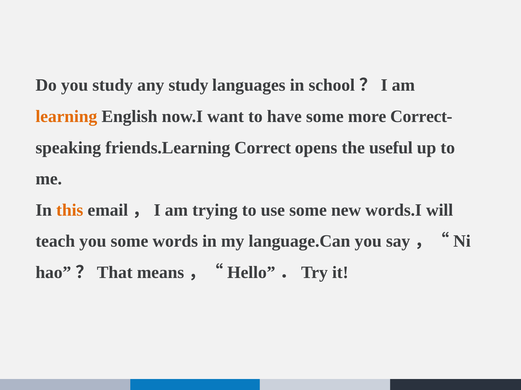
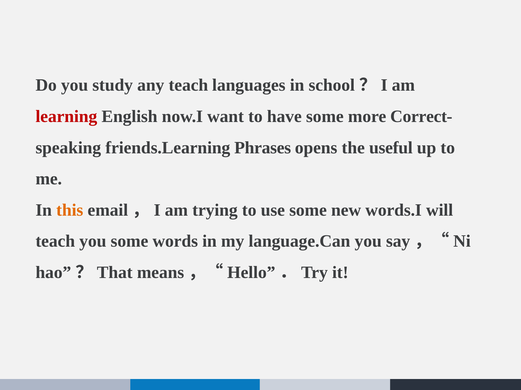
any study: study -> teach
learning colour: orange -> red
friends.Learning Correct: Correct -> Phrases
